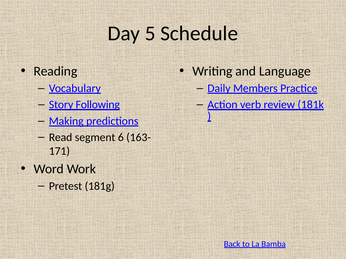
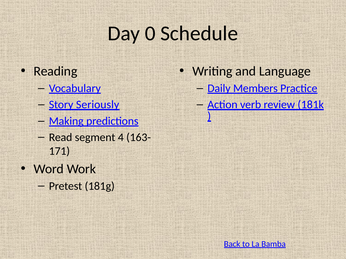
5: 5 -> 0
Following: Following -> Seriously
6: 6 -> 4
